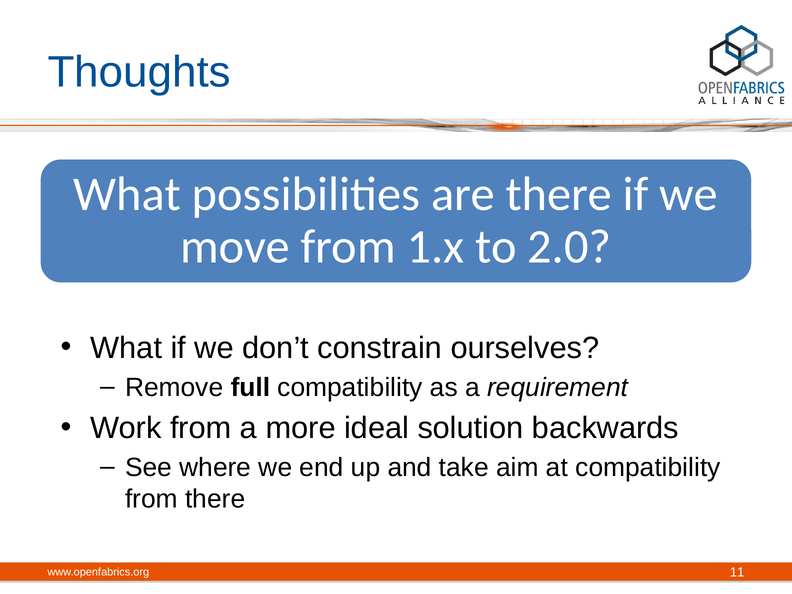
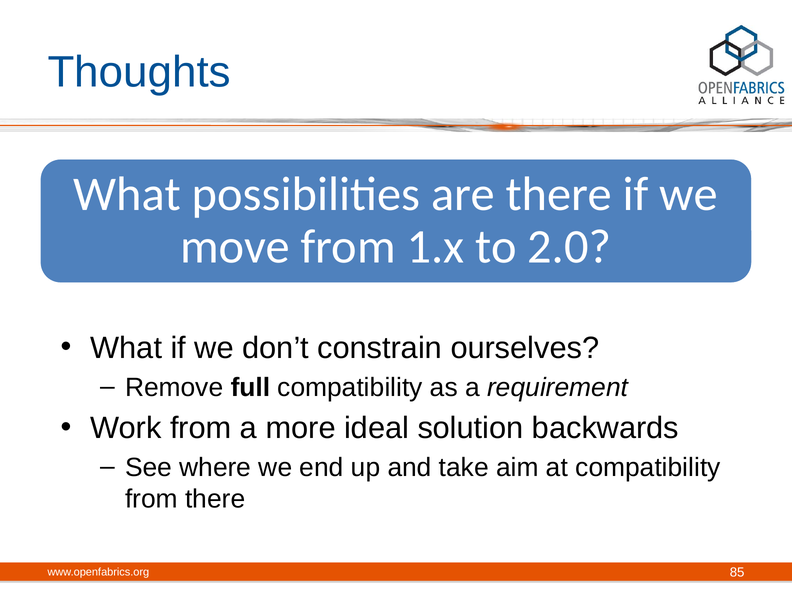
11: 11 -> 85
